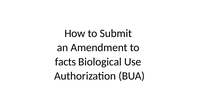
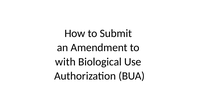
facts: facts -> with
